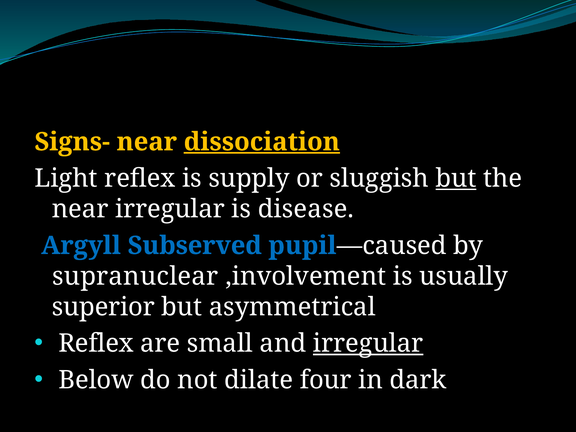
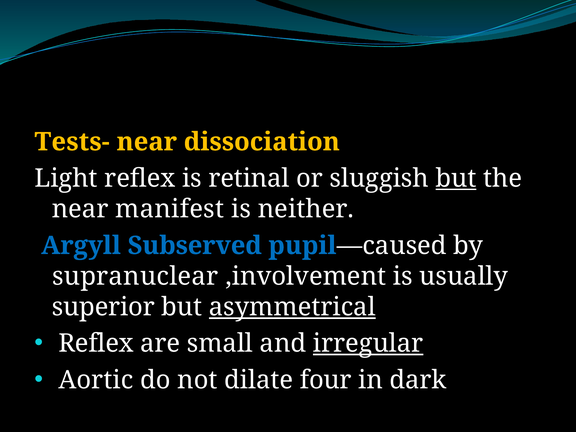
Signs-: Signs- -> Tests-
dissociation underline: present -> none
supply: supply -> retinal
near irregular: irregular -> manifest
disease: disease -> neither
asymmetrical underline: none -> present
Below: Below -> Aortic
